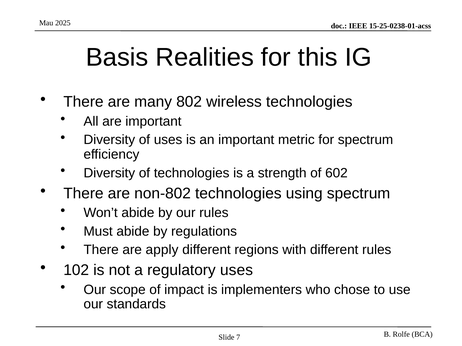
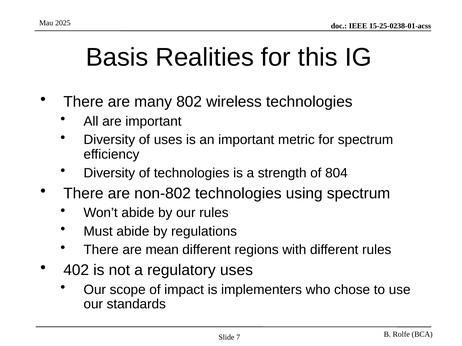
602: 602 -> 804
apply: apply -> mean
102: 102 -> 402
